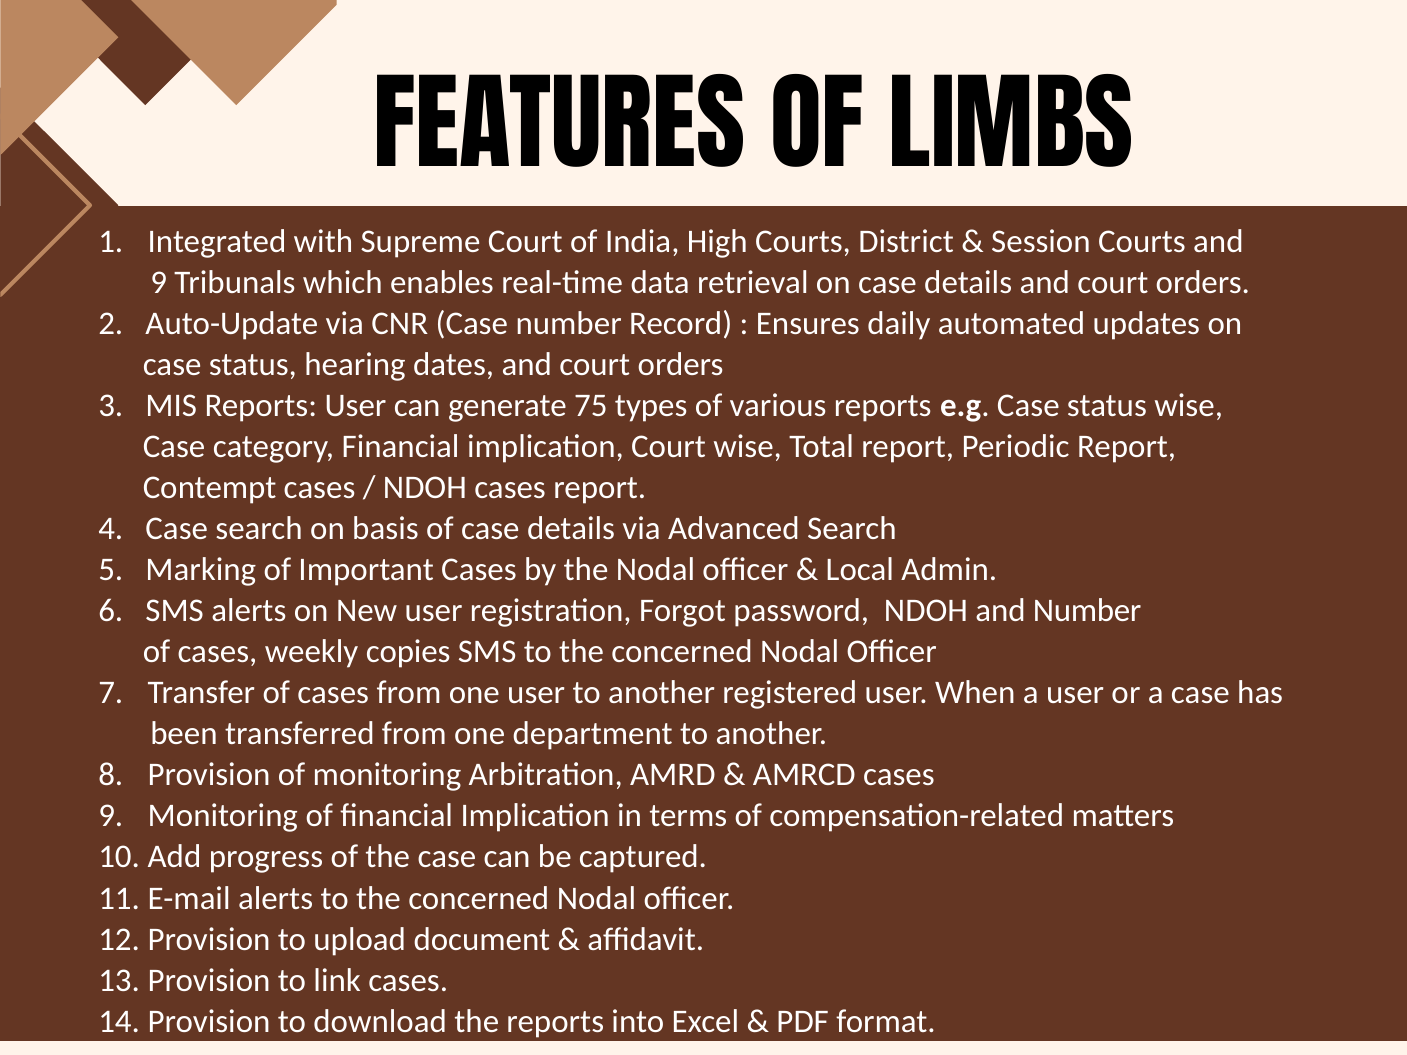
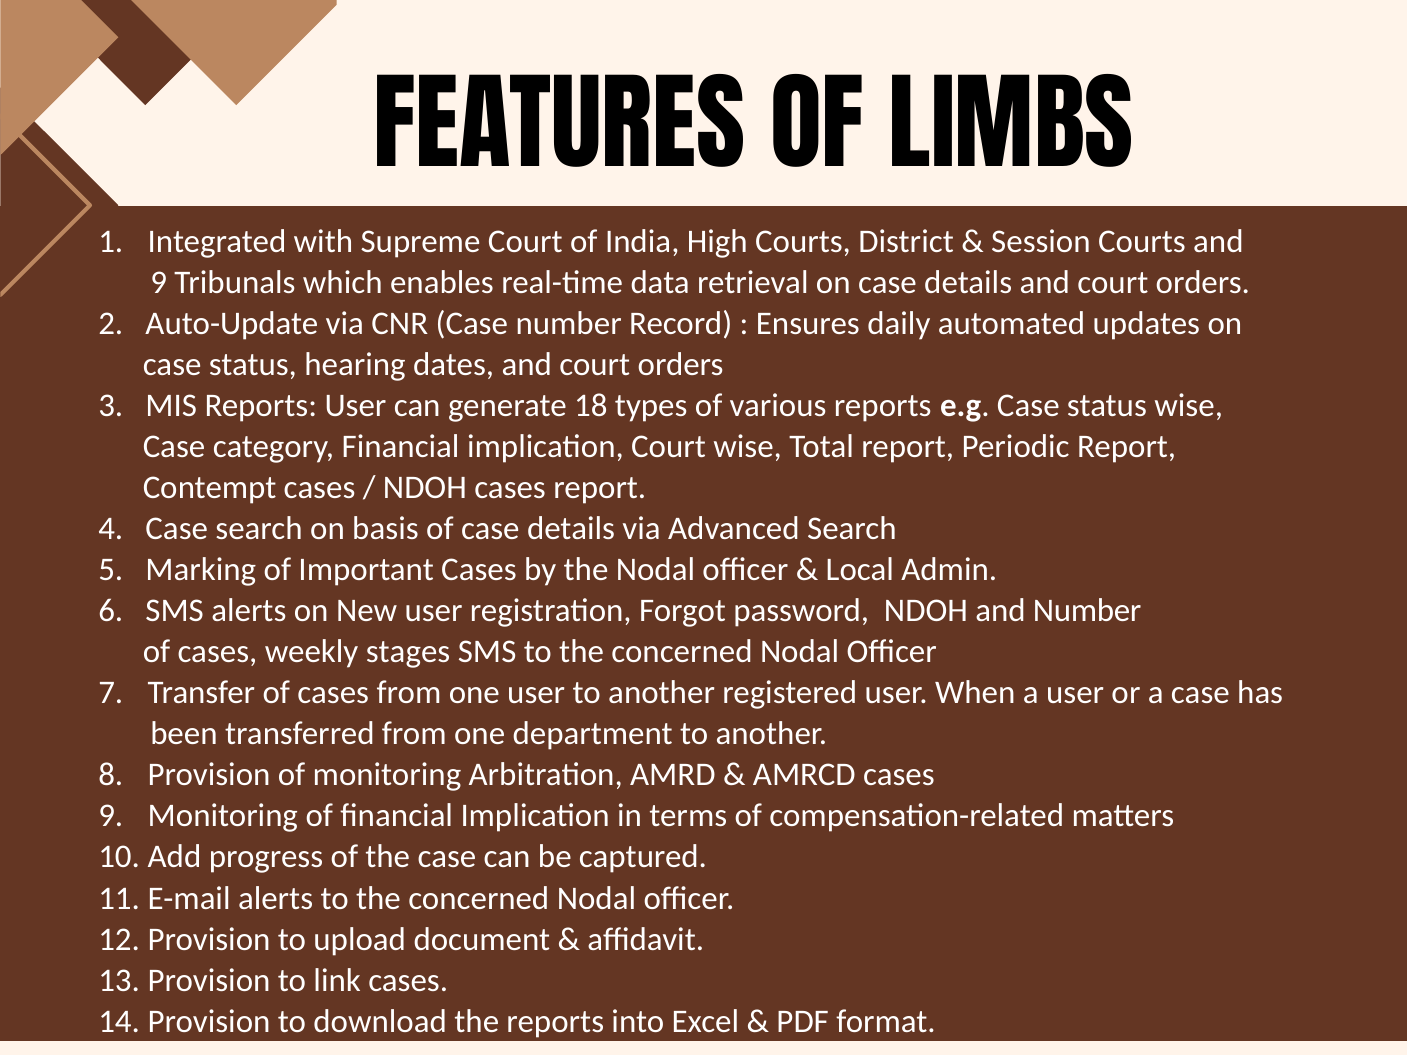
75: 75 -> 18
copies: copies -> stages
